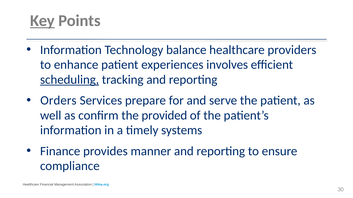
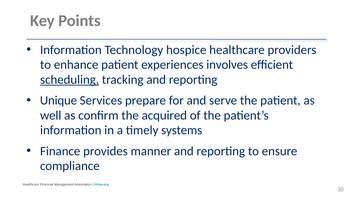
Key underline: present -> none
balance: balance -> hospice
Orders: Orders -> Unique
provided: provided -> acquired
